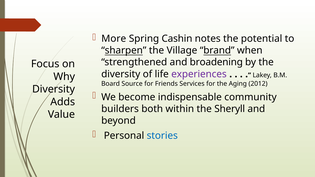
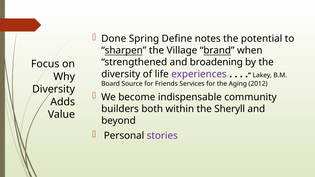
More: More -> Done
Cashin: Cashin -> Define
stories colour: blue -> purple
